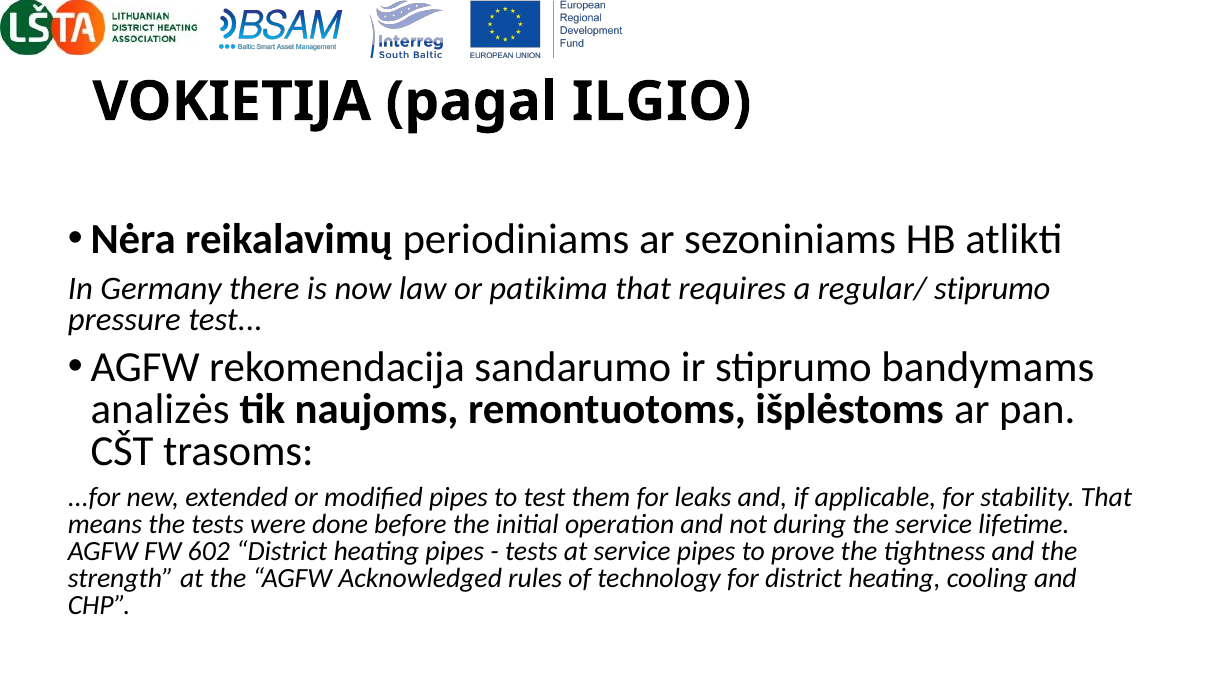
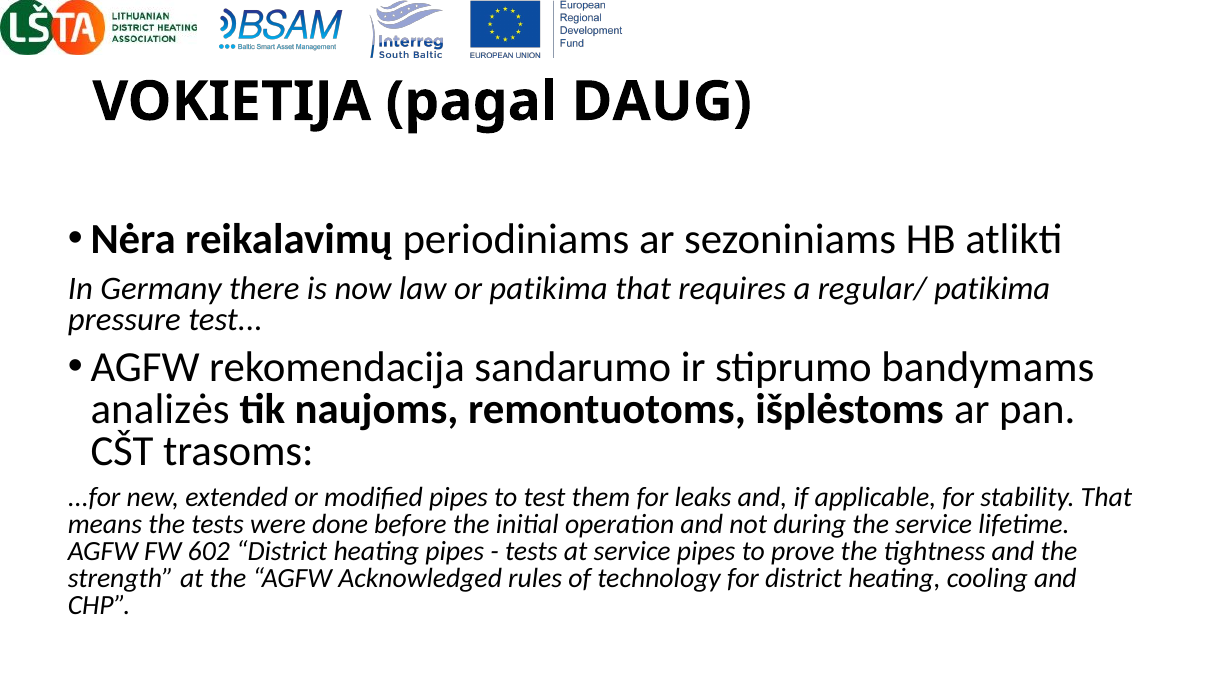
ILGIO: ILGIO -> DAUG
regular/ stiprumo: stiprumo -> patikima
